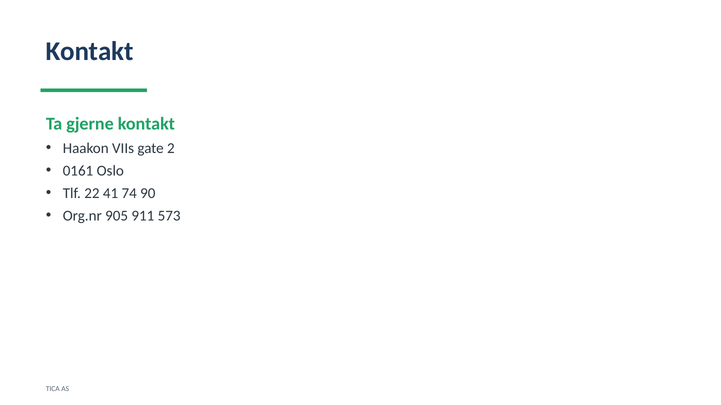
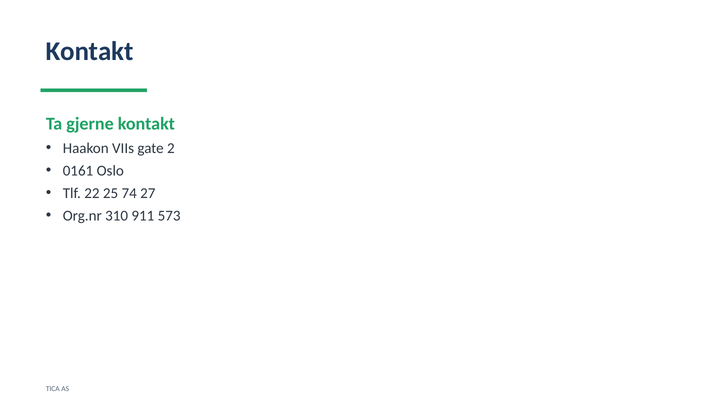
41: 41 -> 25
90: 90 -> 27
905: 905 -> 310
